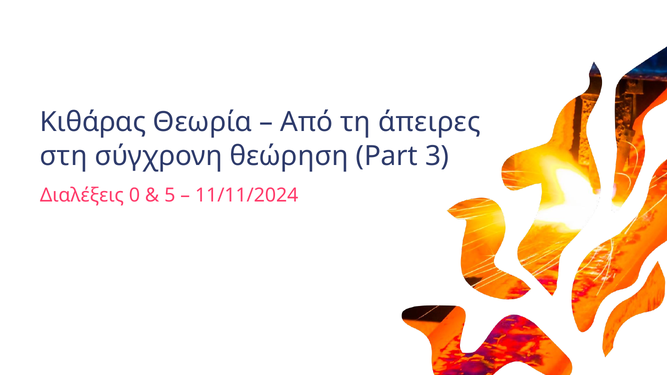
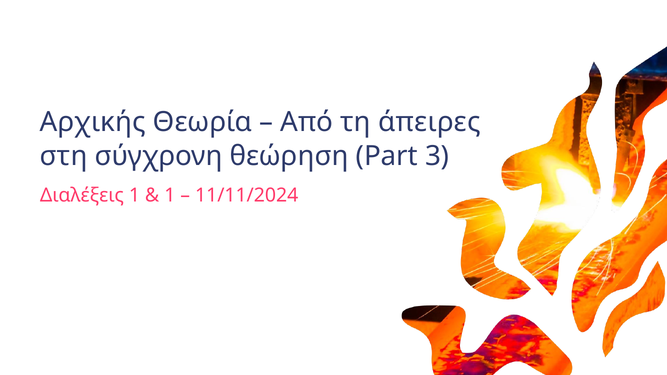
Κιθάρας: Κιθάρας -> Αρχικής
Διαλέξεις 0: 0 -> 1
5 at (170, 195): 5 -> 1
